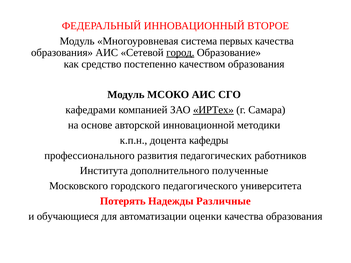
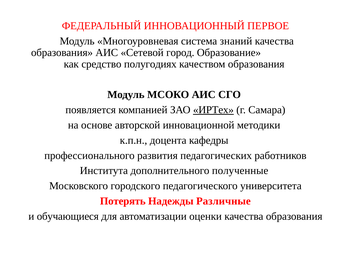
ВТОРОЕ: ВТОРОЕ -> ПЕРВОЕ
первых: первых -> знаний
город underline: present -> none
постепенно: постепенно -> полугодиях
кафедрами: кафедрами -> появляется
